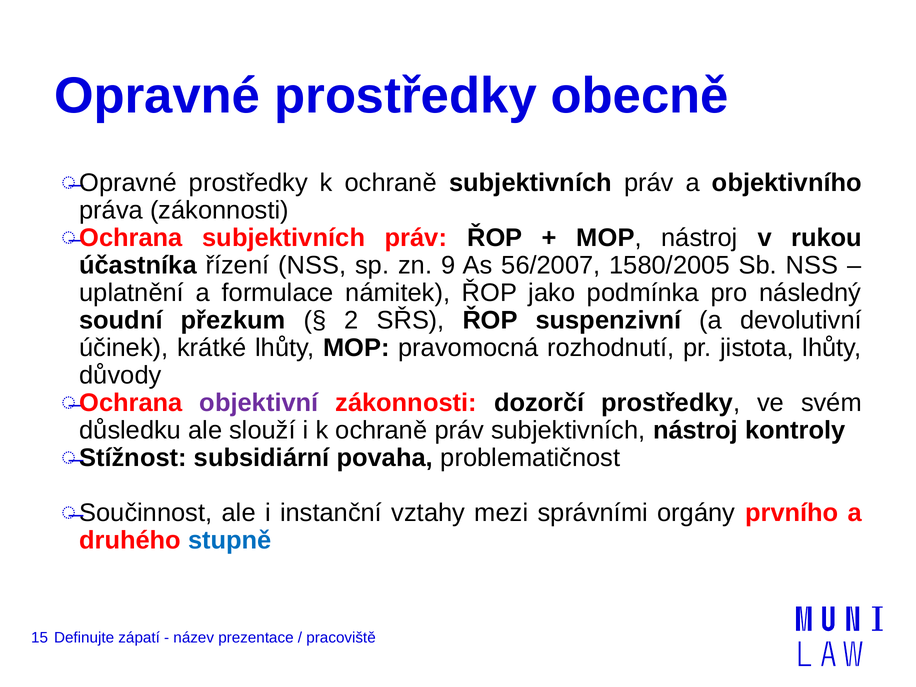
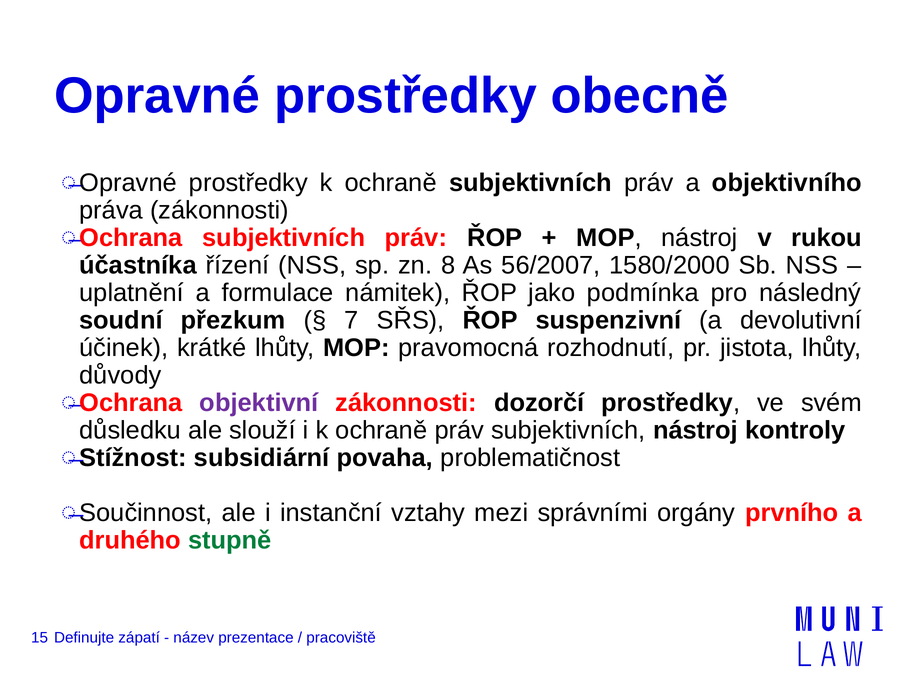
9: 9 -> 8
1580/2005: 1580/2005 -> 1580/2000
2: 2 -> 7
stupně colour: blue -> green
